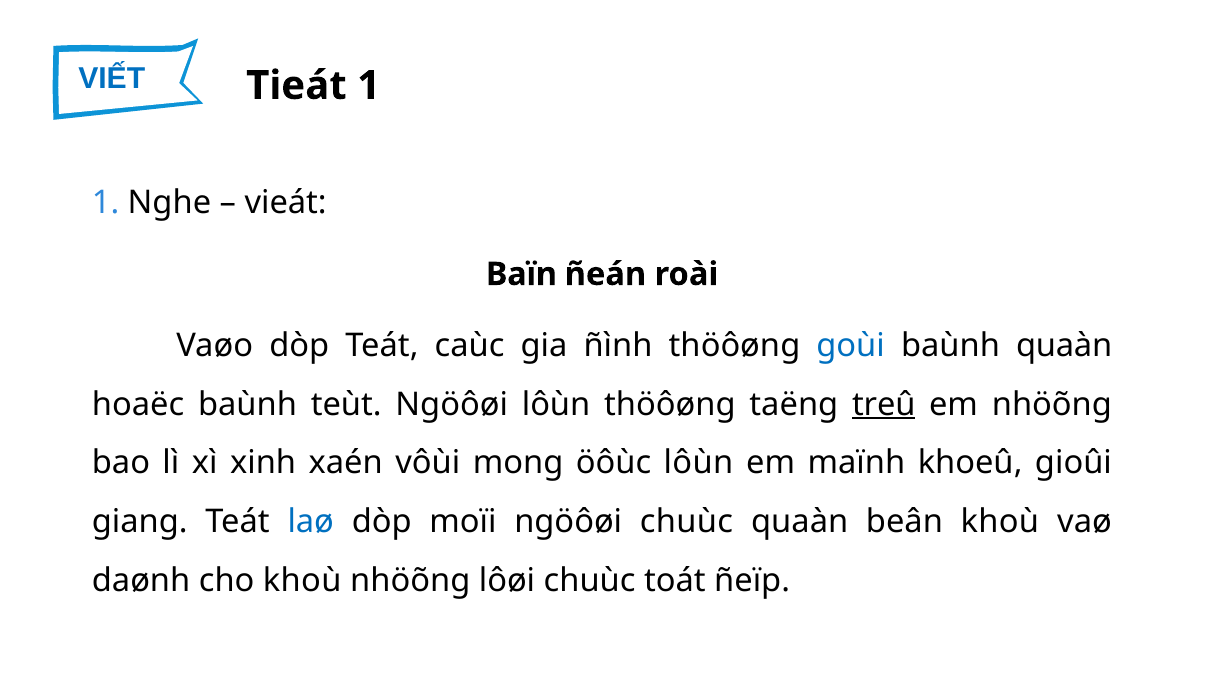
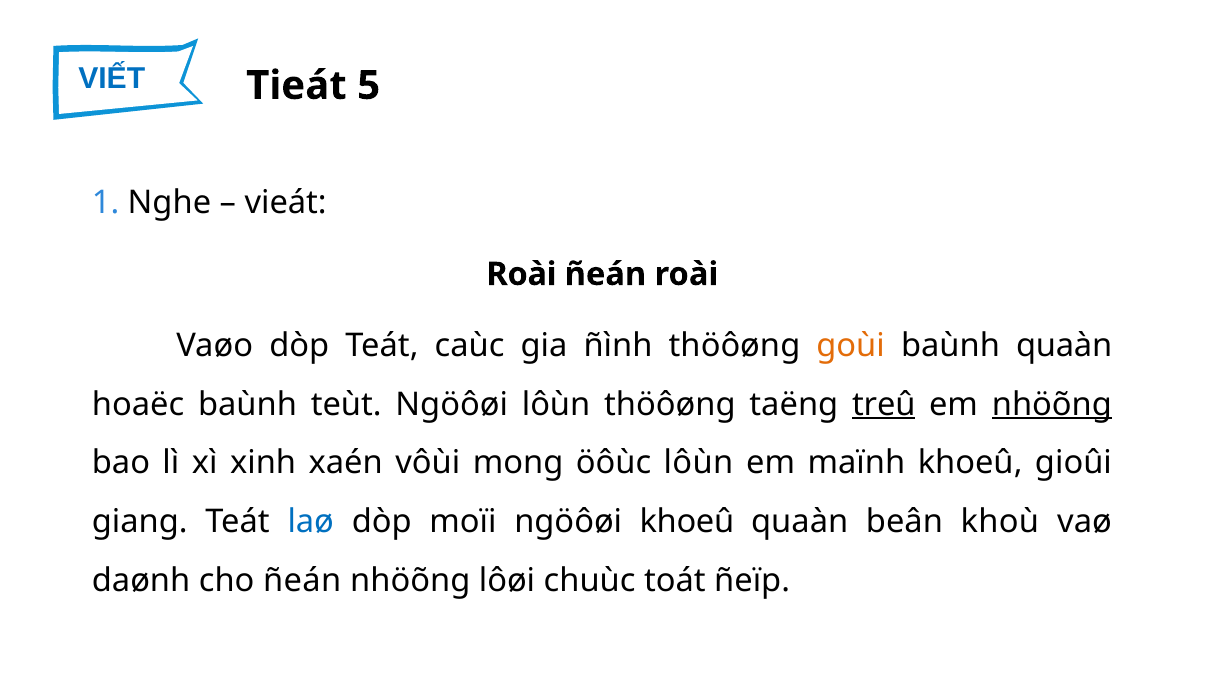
Tieát 1: 1 -> 5
Baïn at (521, 274): Baïn -> Roài
goùi colour: blue -> orange
nhöõng at (1052, 404) underline: none -> present
ngöôøi chuùc: chuùc -> khoeû
cho khoù: khoù -> ñeán
